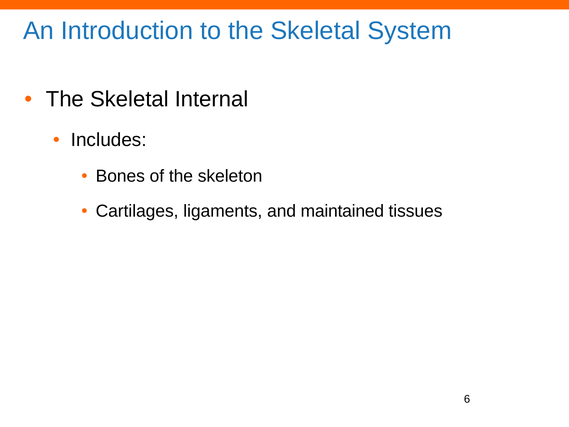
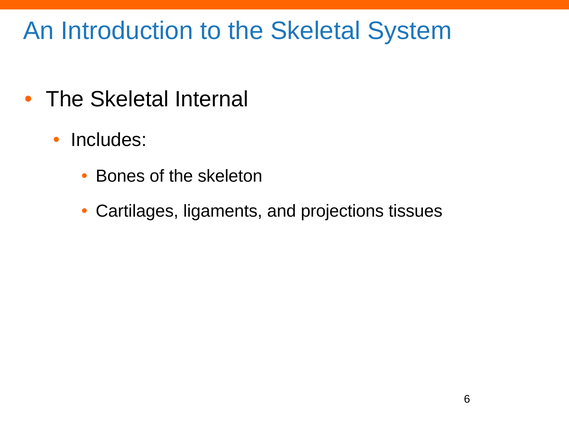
maintained: maintained -> projections
